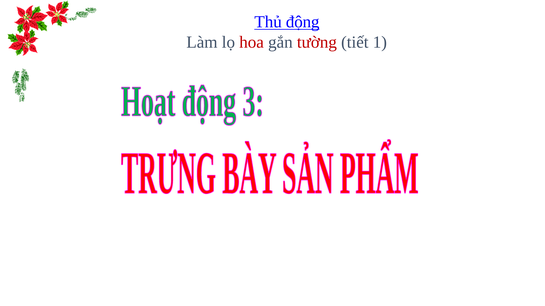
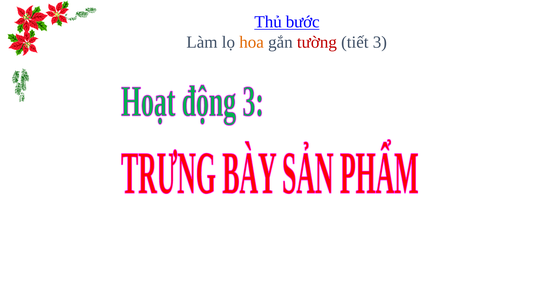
động: động -> bước
hoa colour: red -> orange
1: 1 -> 3
